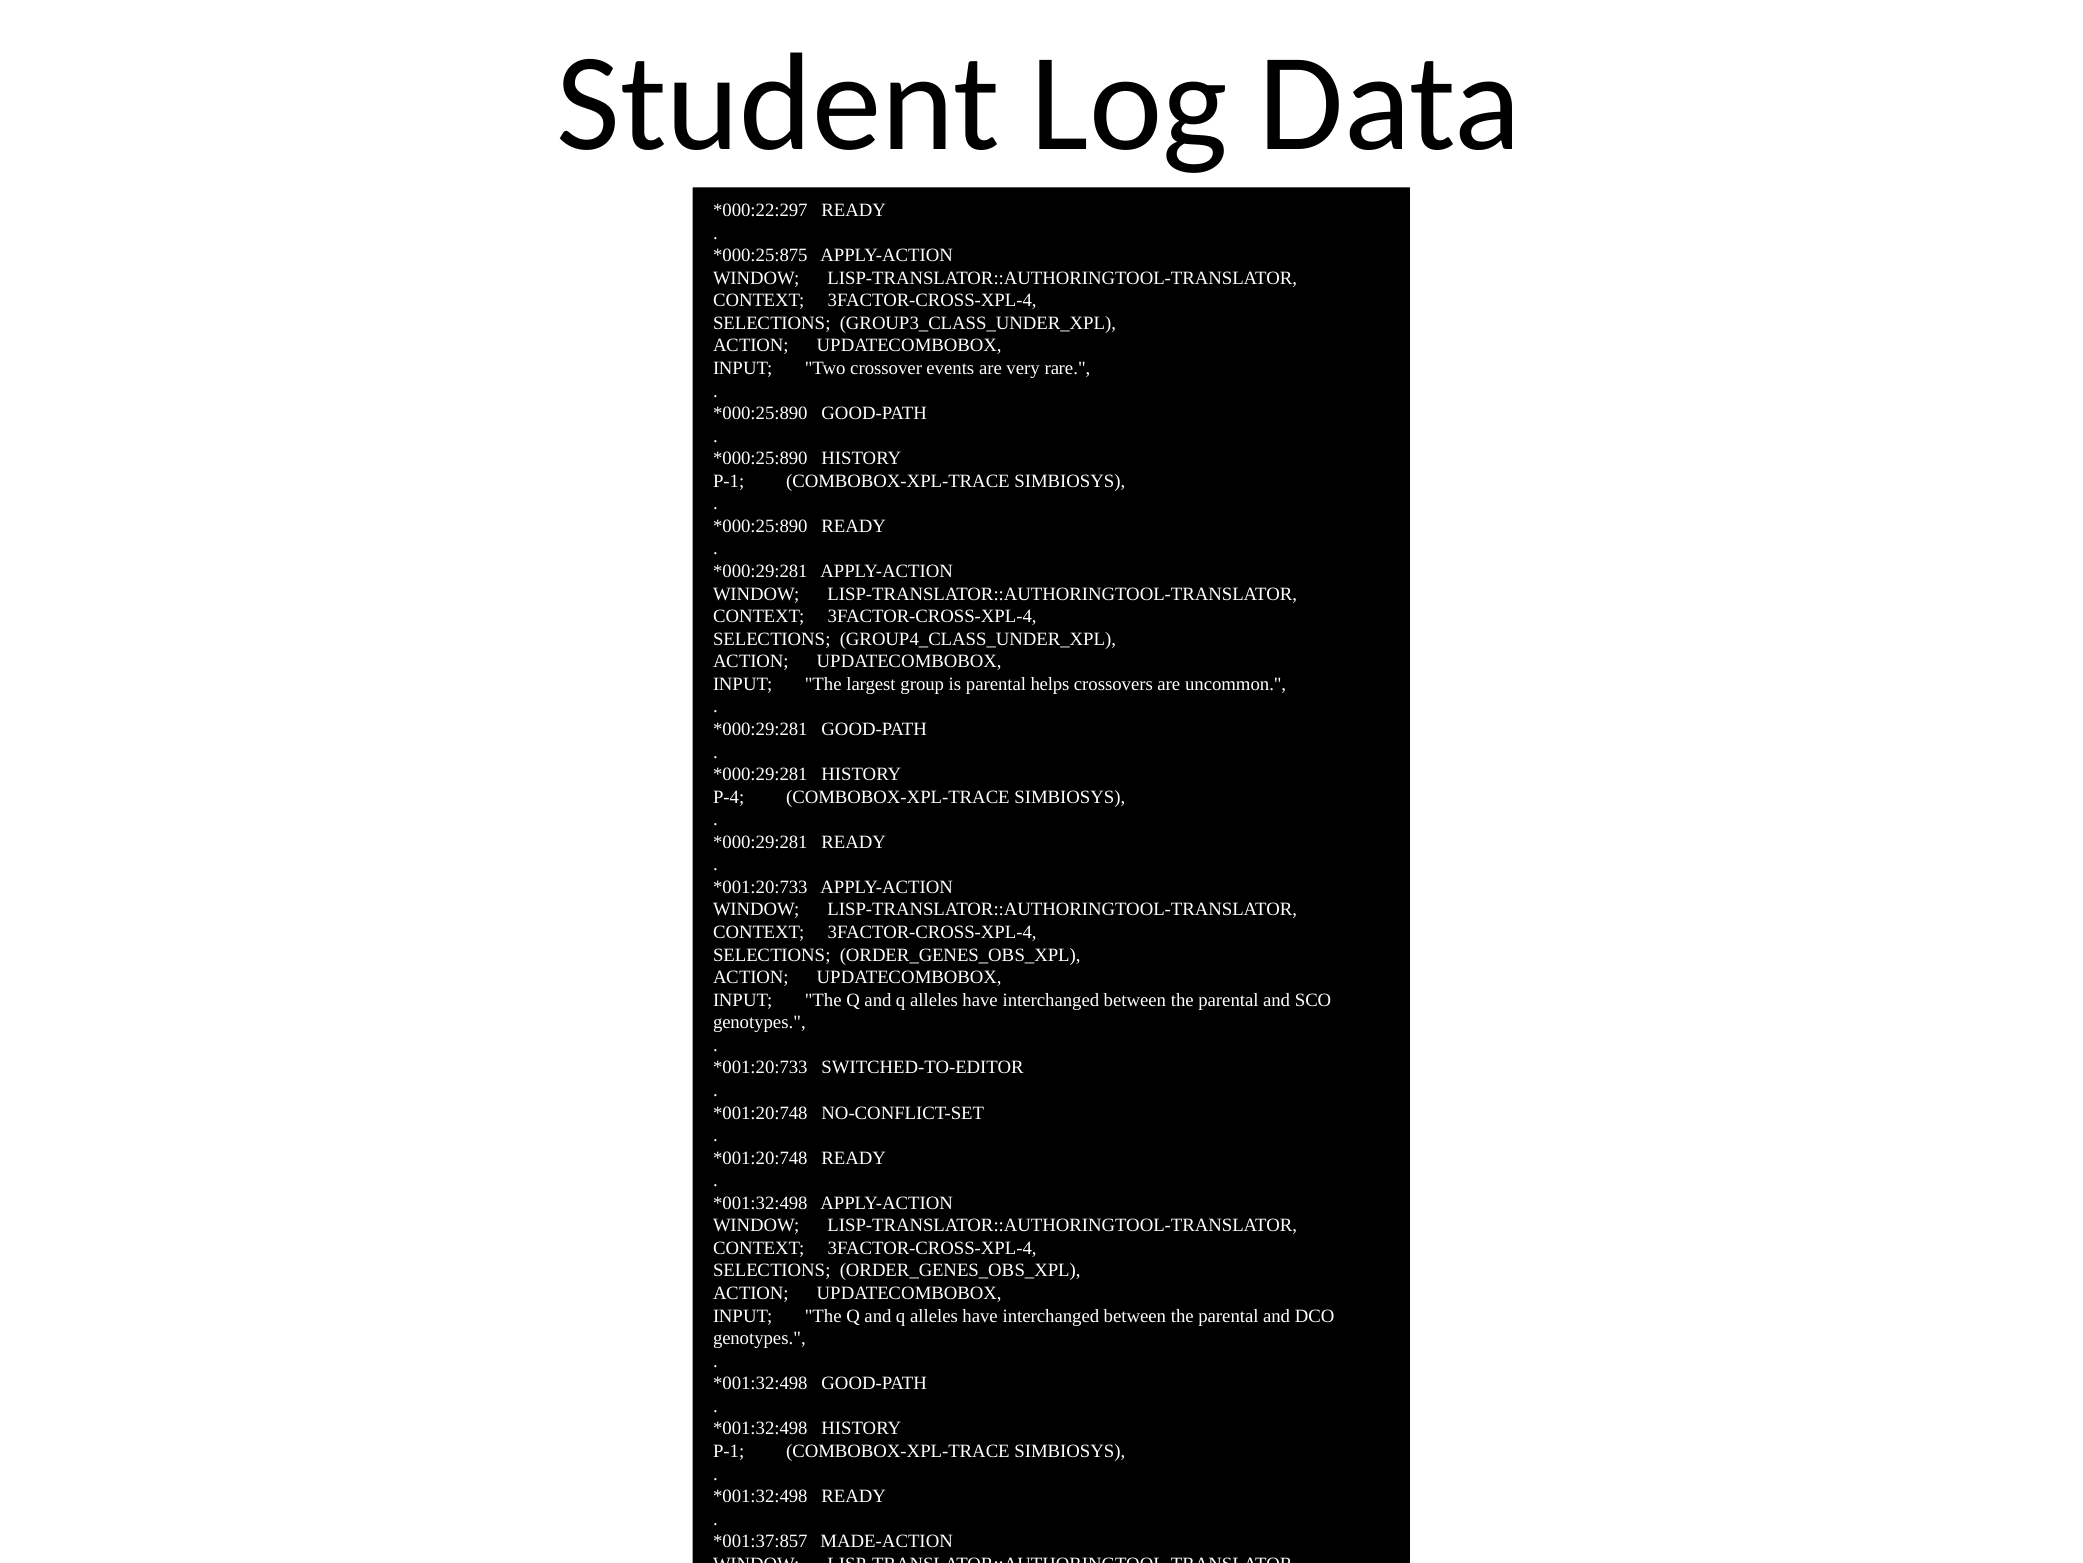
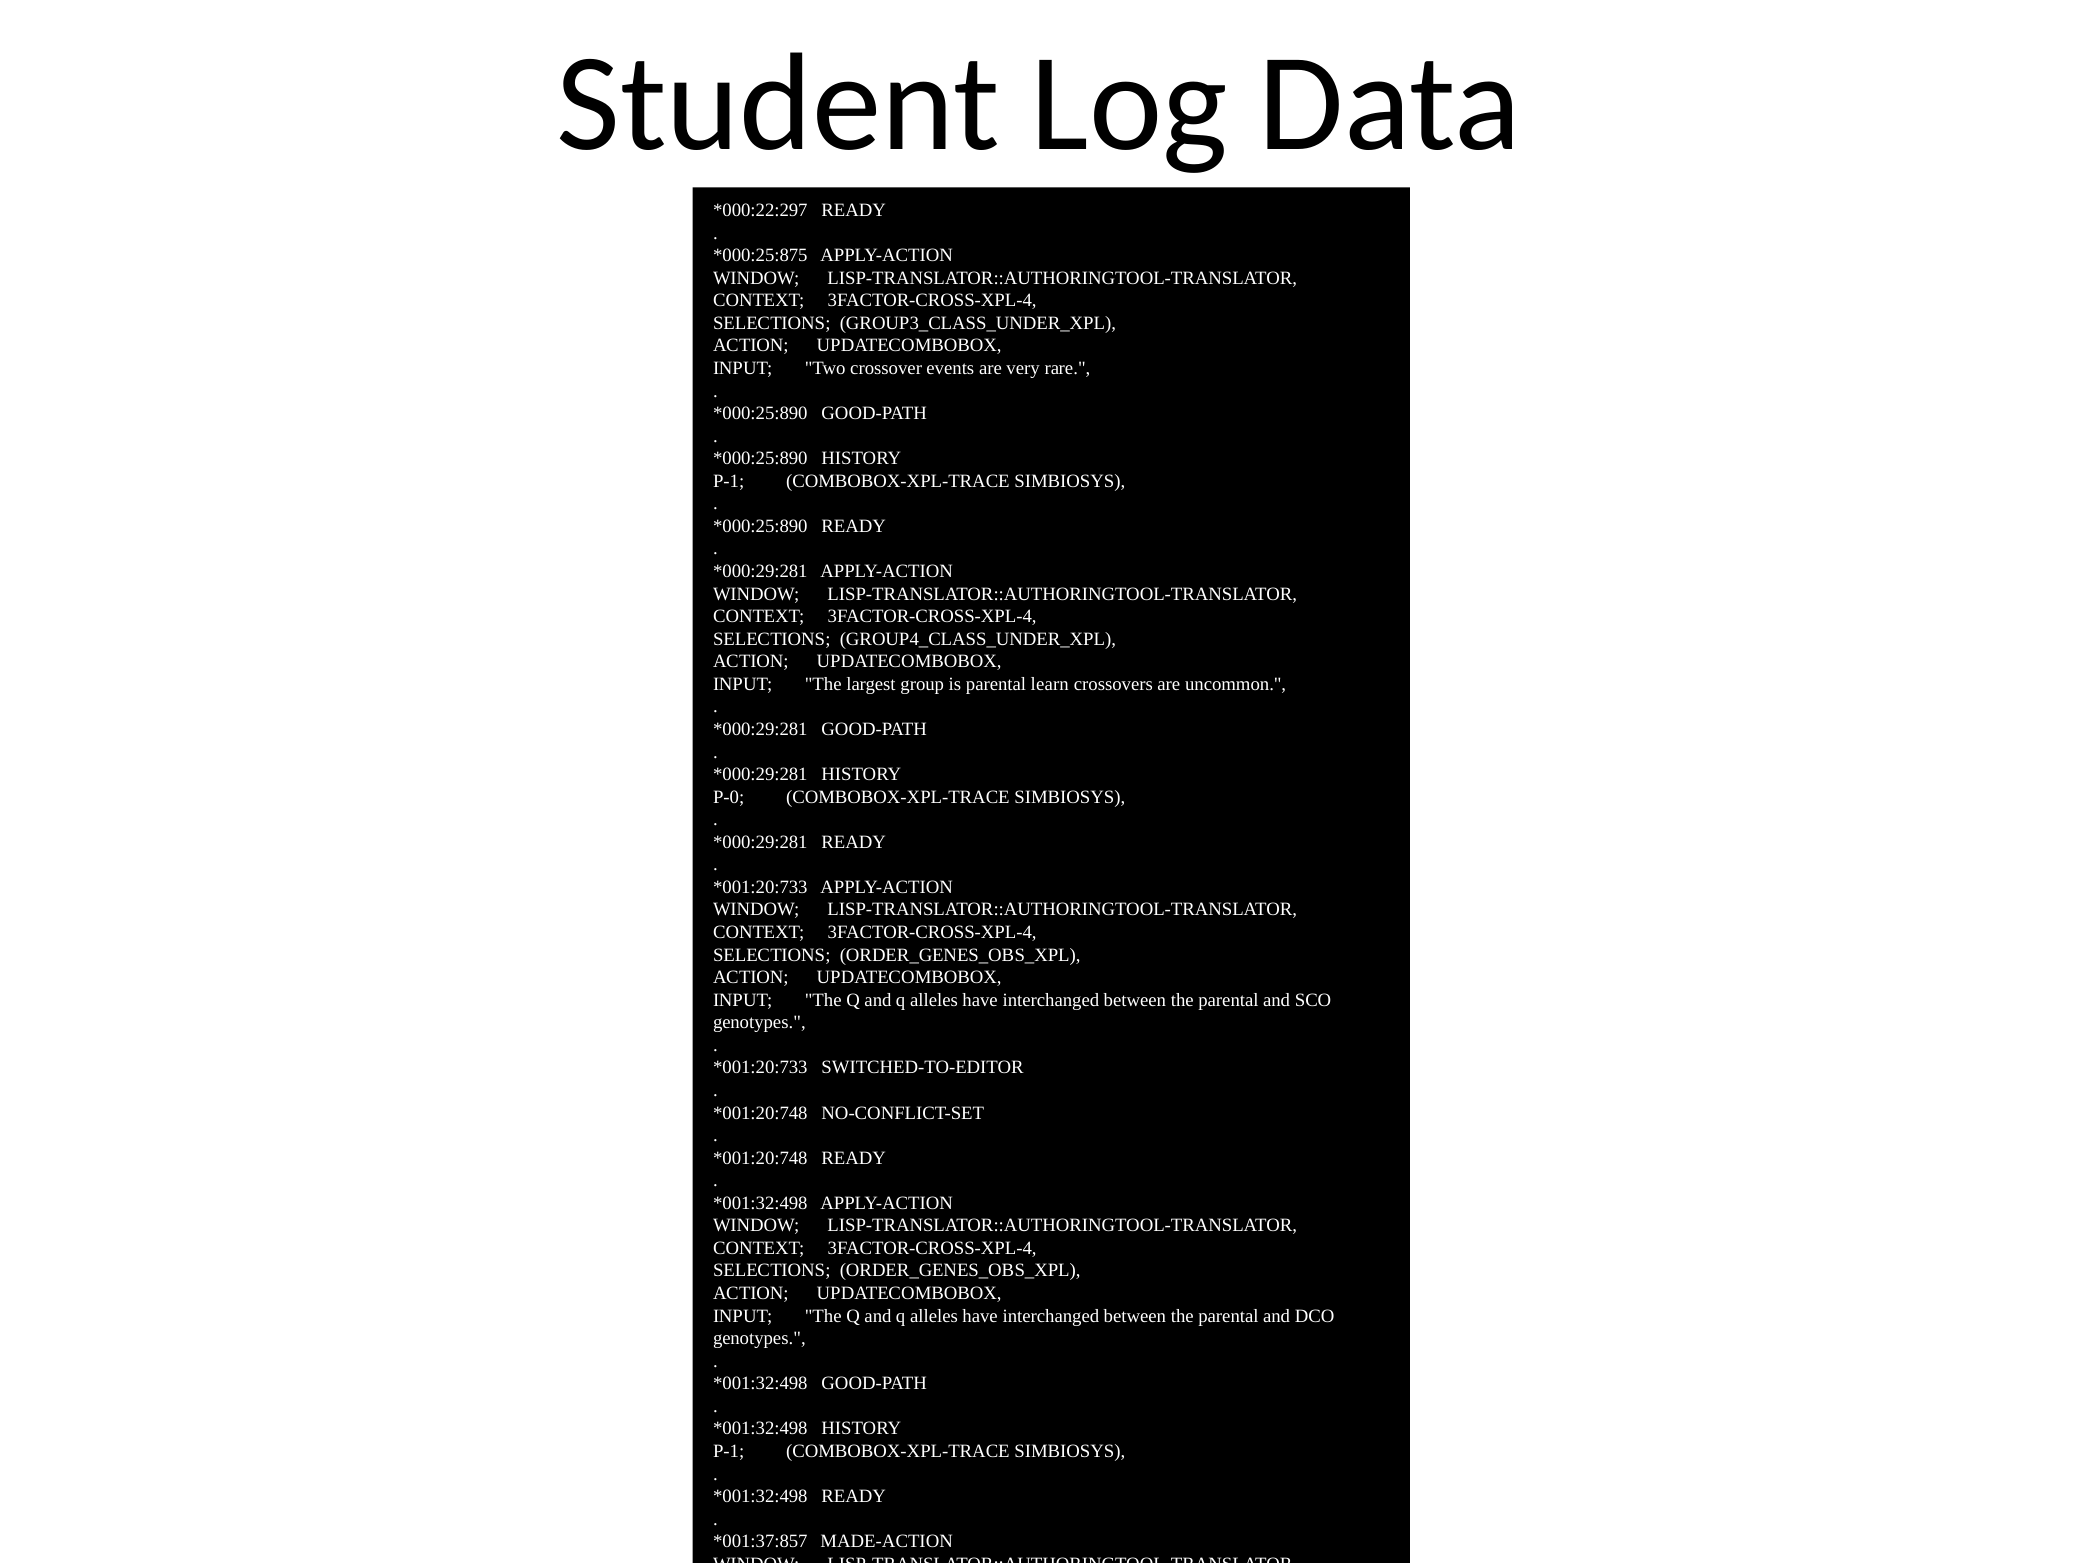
helps: helps -> learn
P-4: P-4 -> P-0
